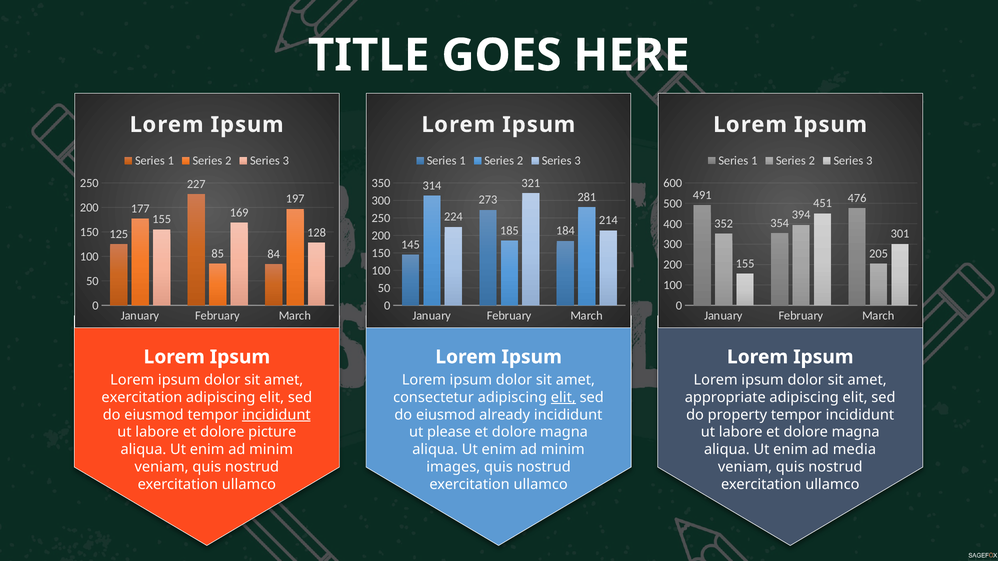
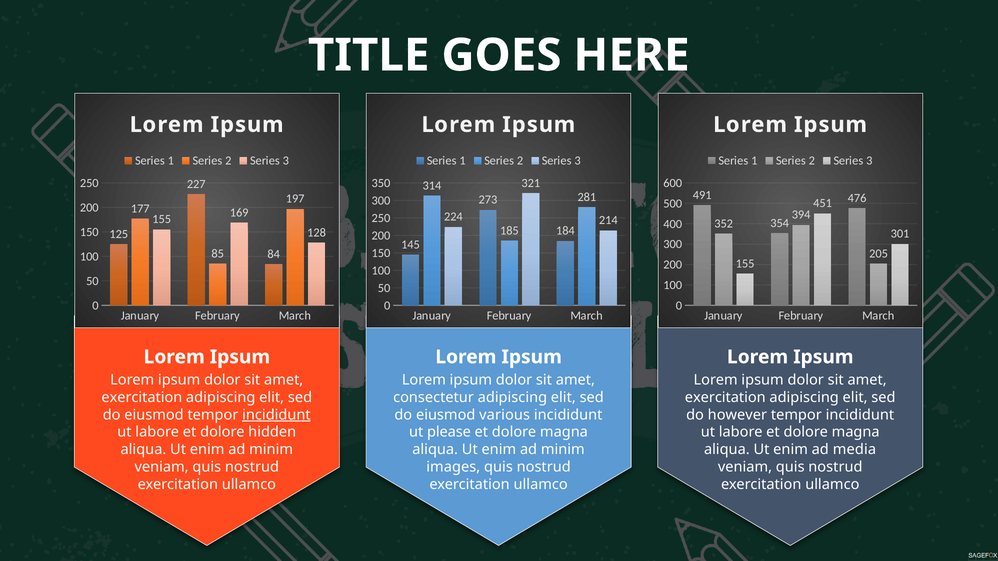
elit at (563, 398) underline: present -> none
appropriate at (725, 398): appropriate -> exercitation
already: already -> various
property: property -> however
picture: picture -> hidden
